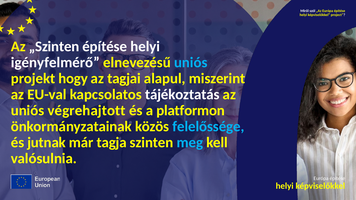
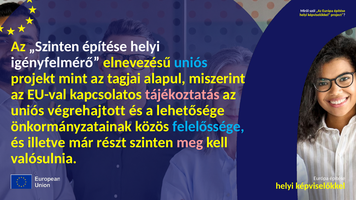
hogy: hogy -> mint
tájékoztatás colour: white -> pink
platformon: platformon -> lehetősége
jutnak: jutnak -> illetve
tagja: tagja -> részt
meg colour: light blue -> pink
